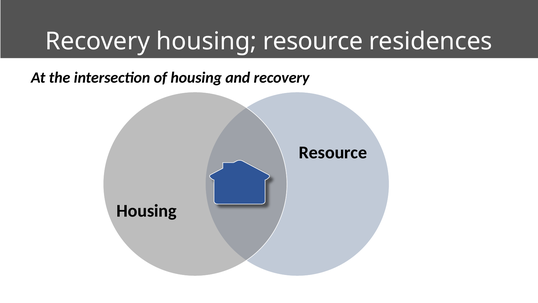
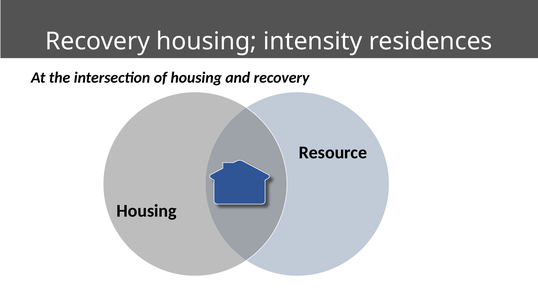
housing resource: resource -> intensity
